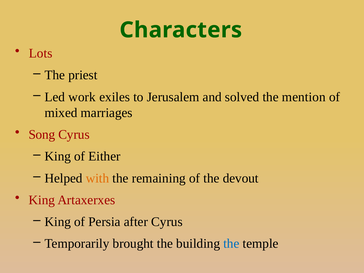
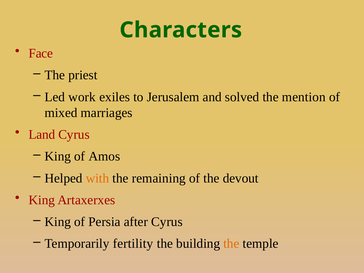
Lots: Lots -> Face
Song: Song -> Land
Either: Either -> Amos
brought: brought -> fertility
the at (231, 244) colour: blue -> orange
